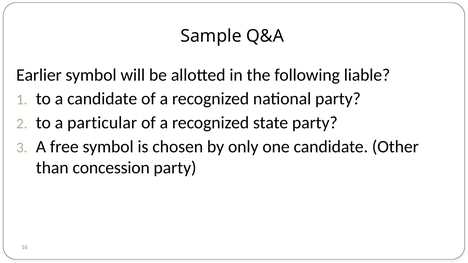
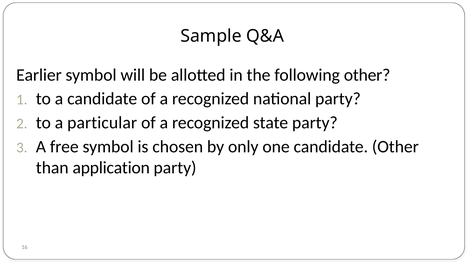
following liable: liable -> other
concession: concession -> application
